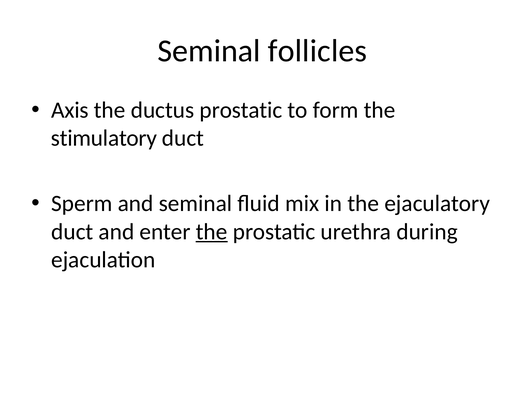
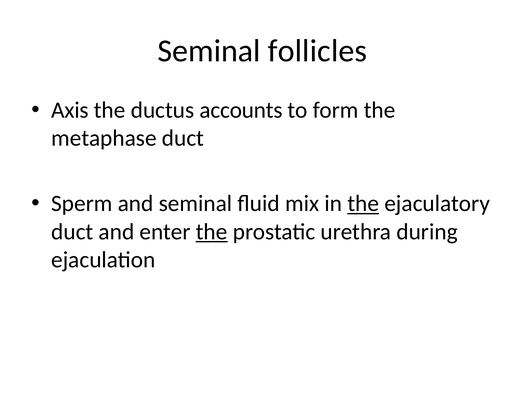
ductus prostatic: prostatic -> accounts
stimulatory: stimulatory -> metaphase
the at (363, 203) underline: none -> present
